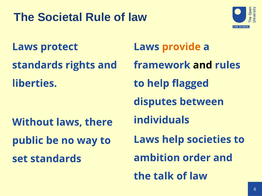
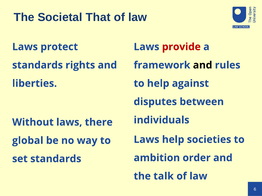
Rule: Rule -> That
provide colour: orange -> red
flagged: flagged -> against
public: public -> global
